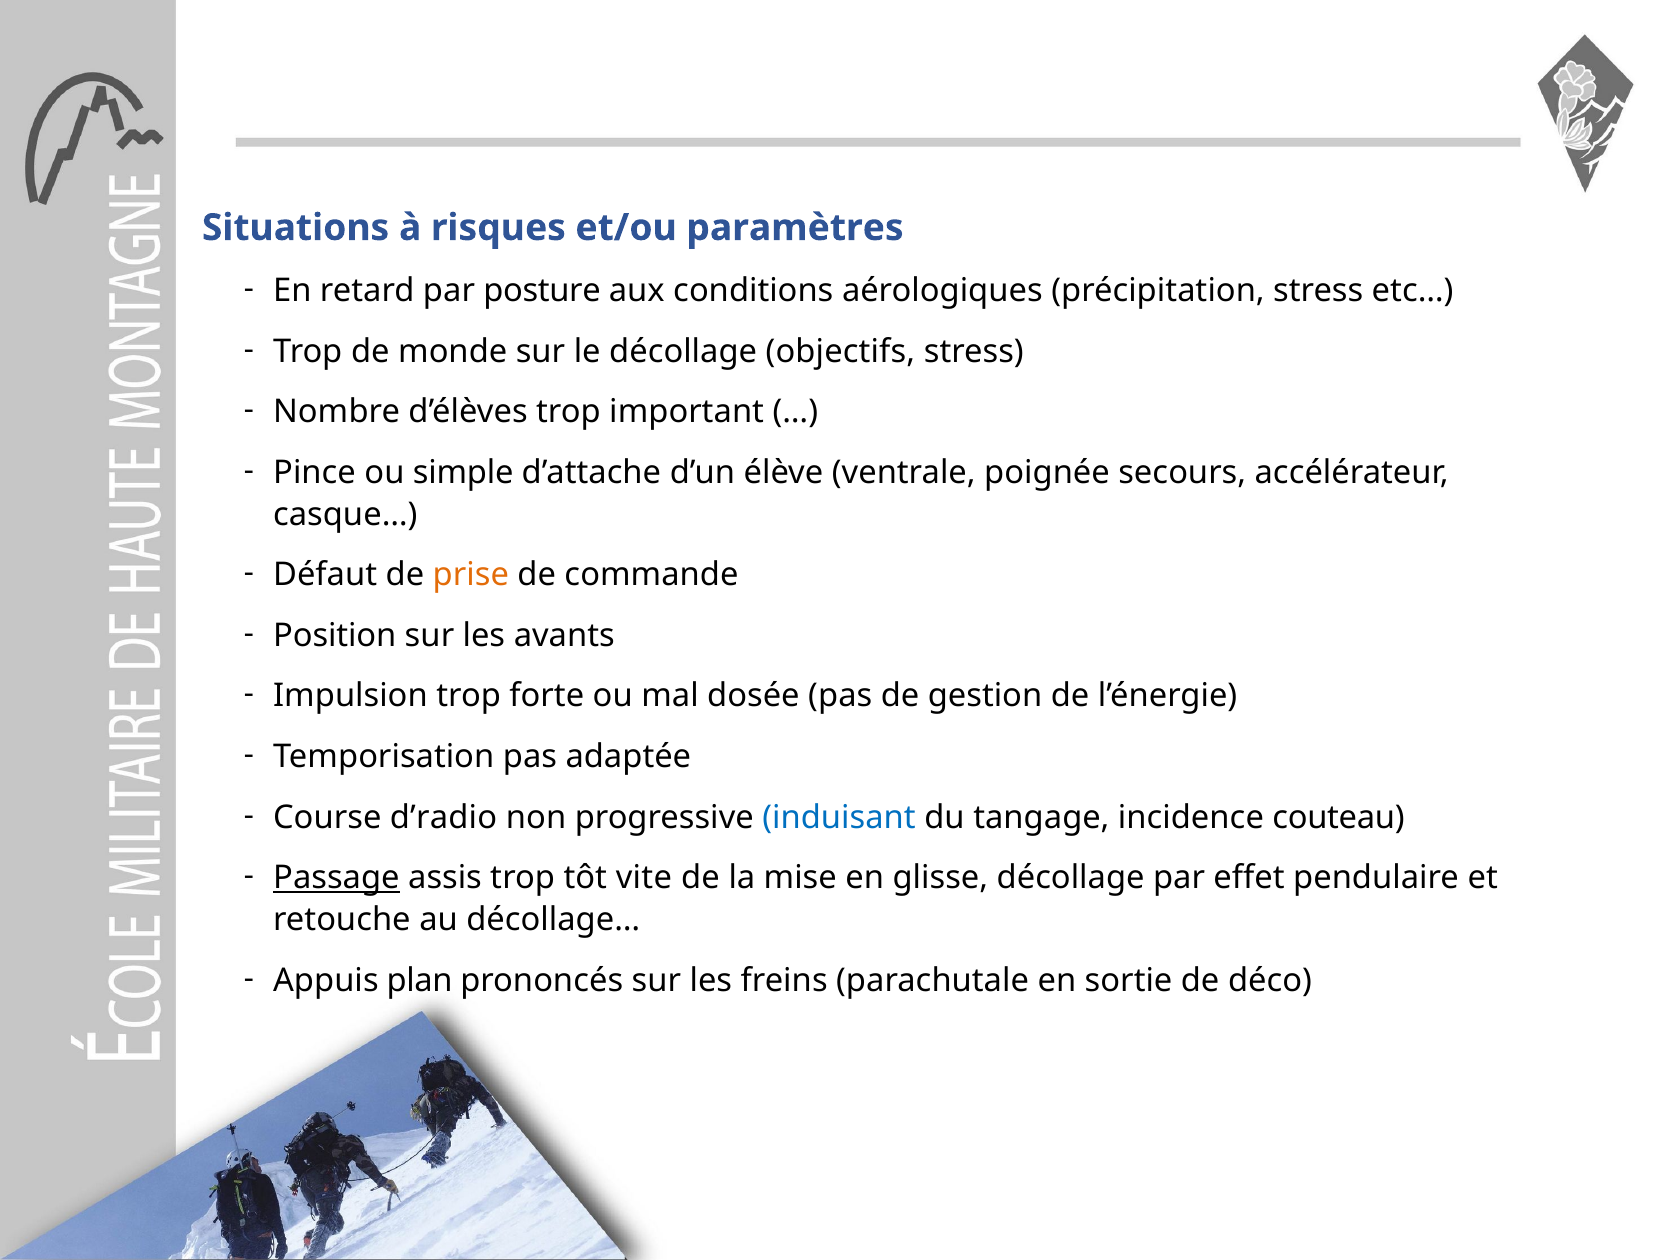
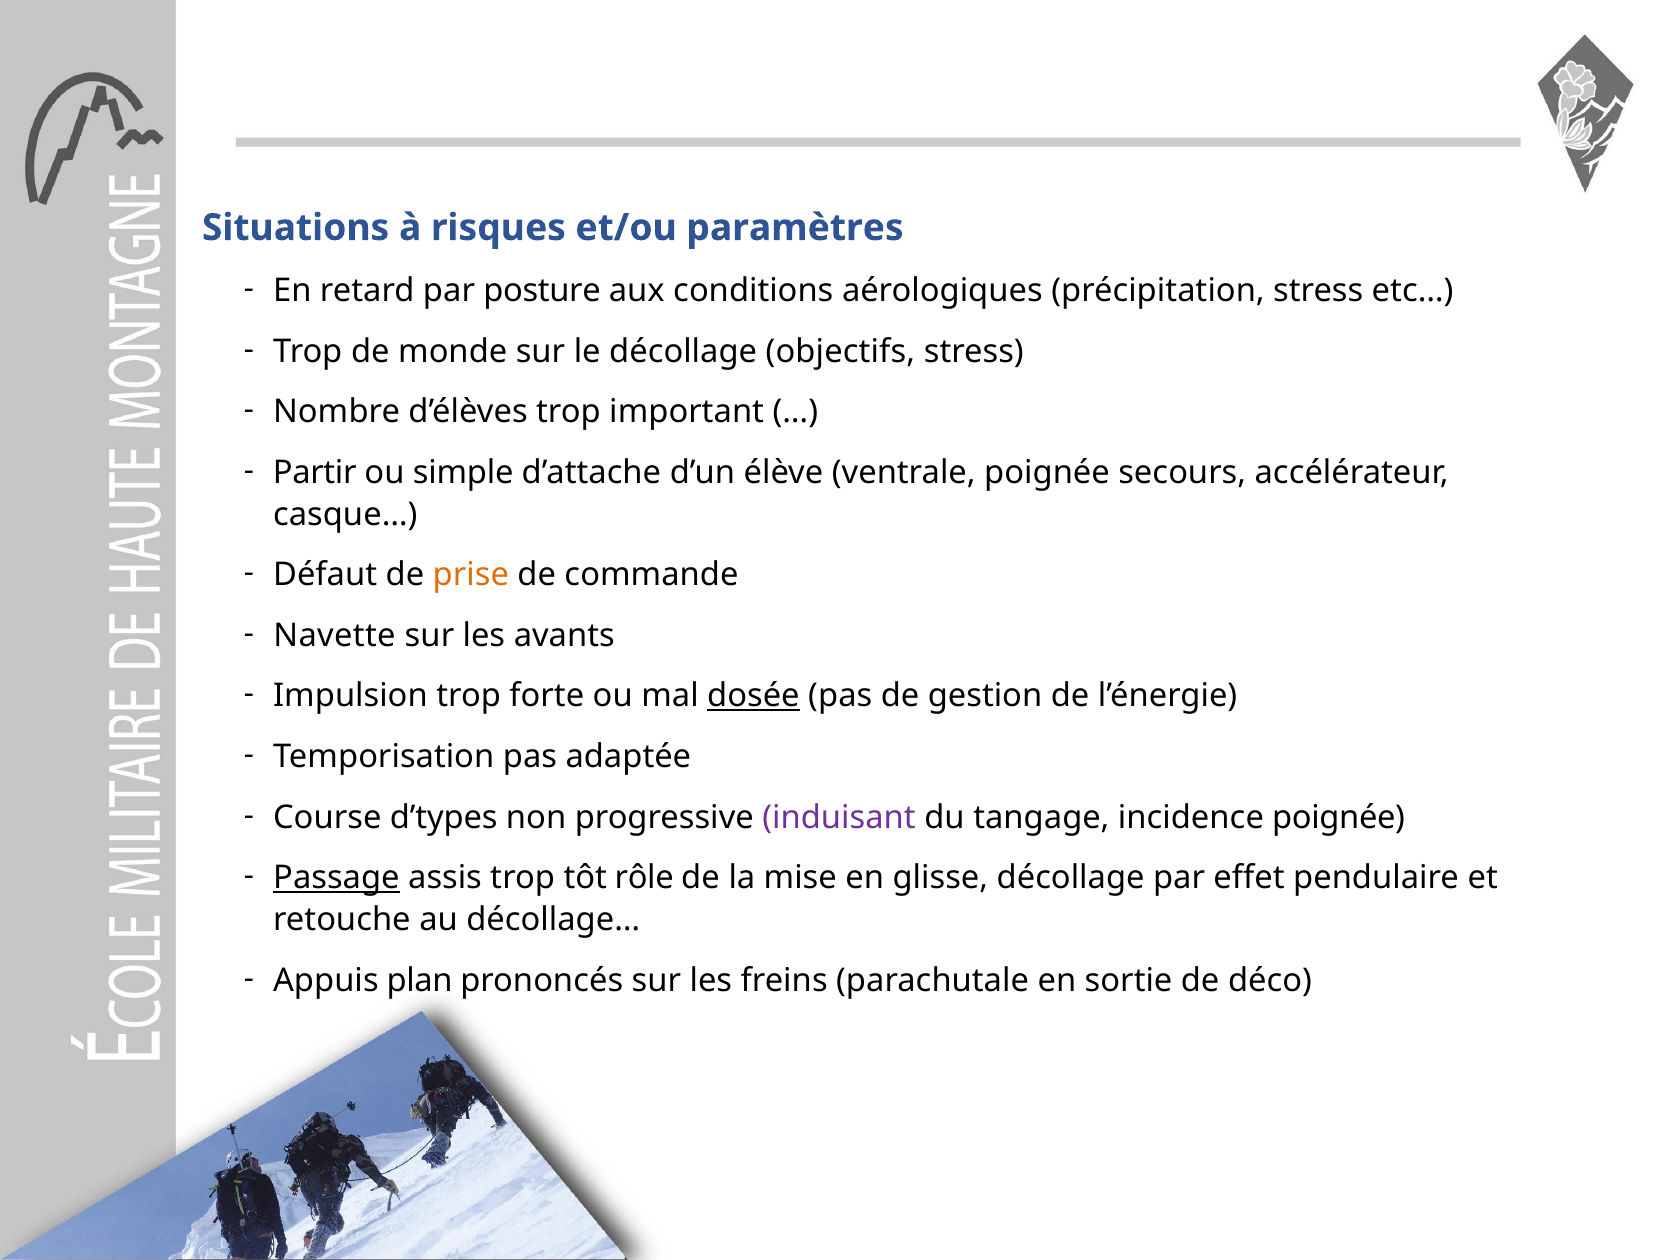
Pince: Pince -> Partir
Position: Position -> Navette
dosée underline: none -> present
d’radio: d’radio -> d’types
induisant colour: blue -> purple
incidence couteau: couteau -> poignée
vite: vite -> rôle
